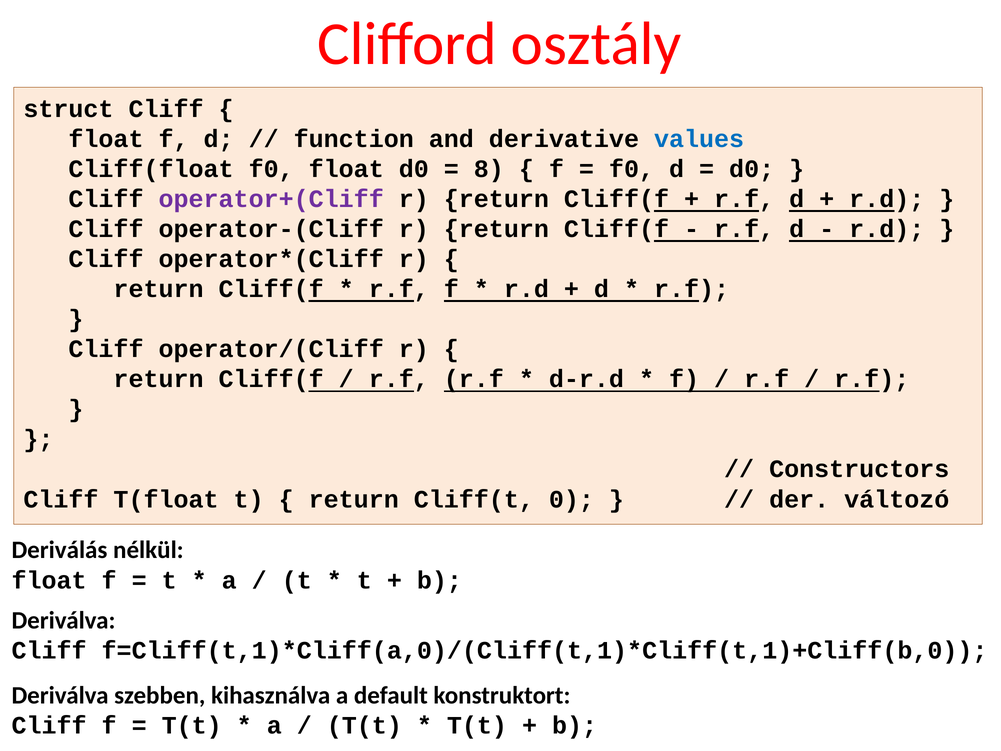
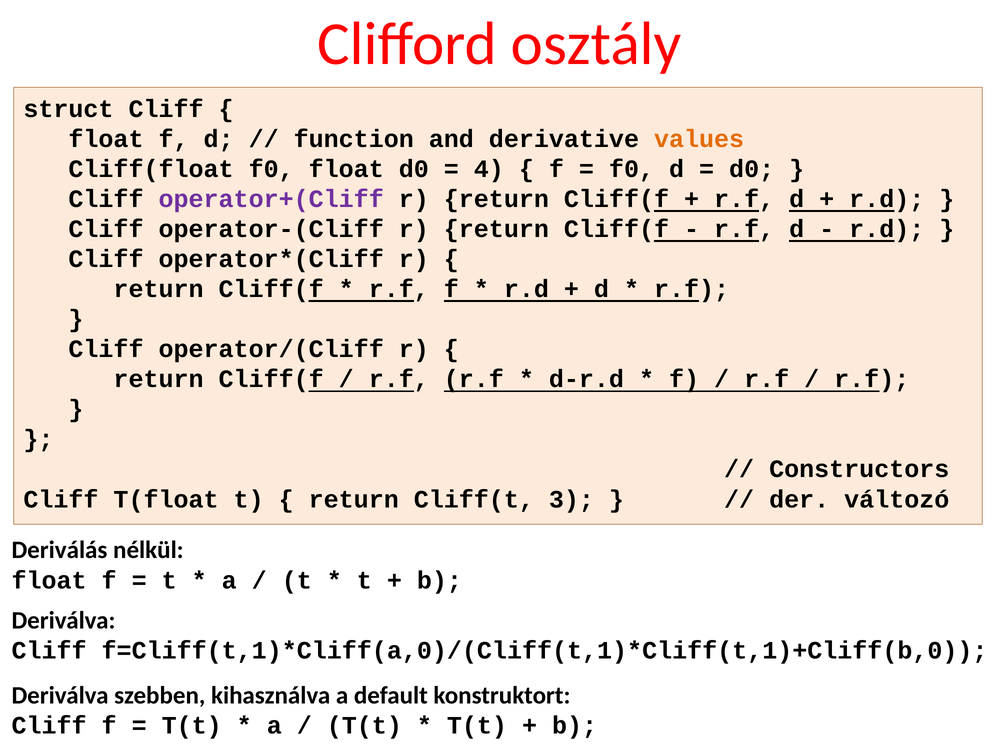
values colour: blue -> orange
8: 8 -> 4
0: 0 -> 3
